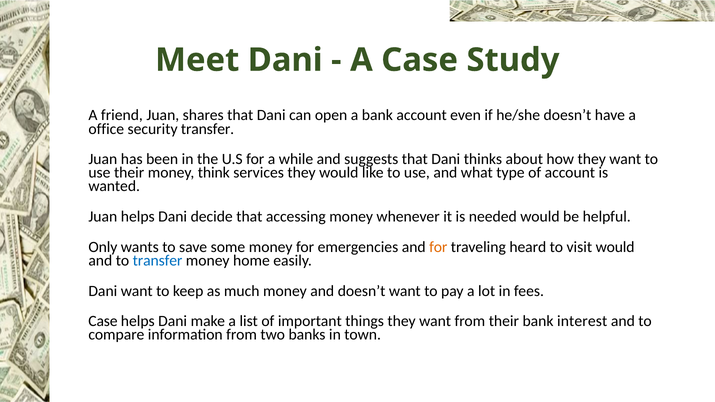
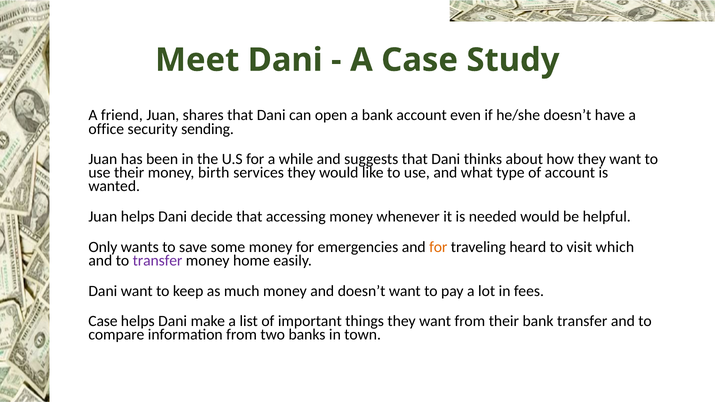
security transfer: transfer -> sending
think: think -> birth
visit would: would -> which
transfer at (158, 261) colour: blue -> purple
bank interest: interest -> transfer
